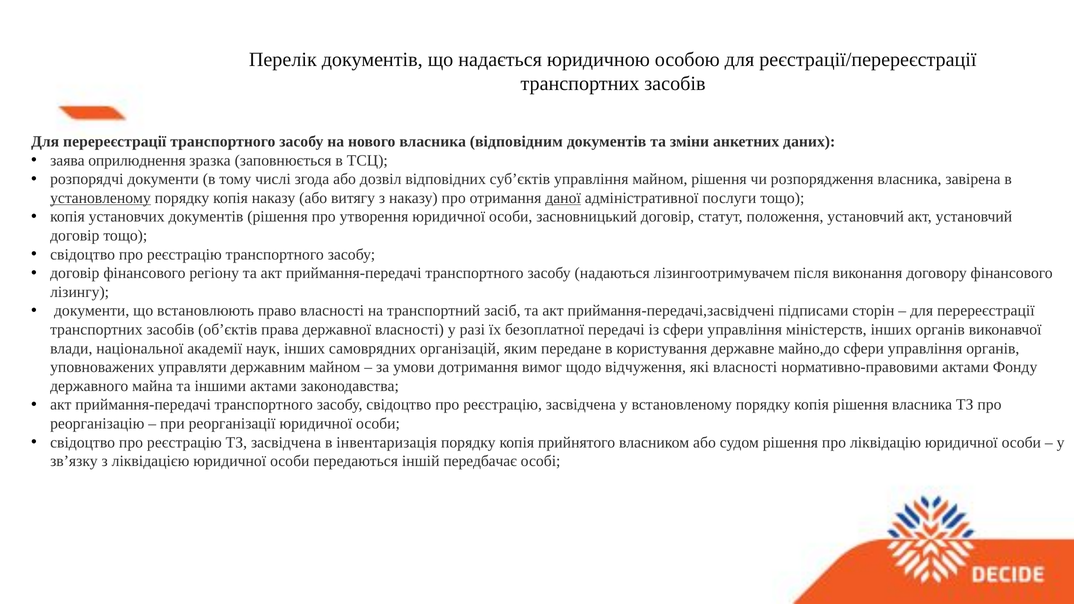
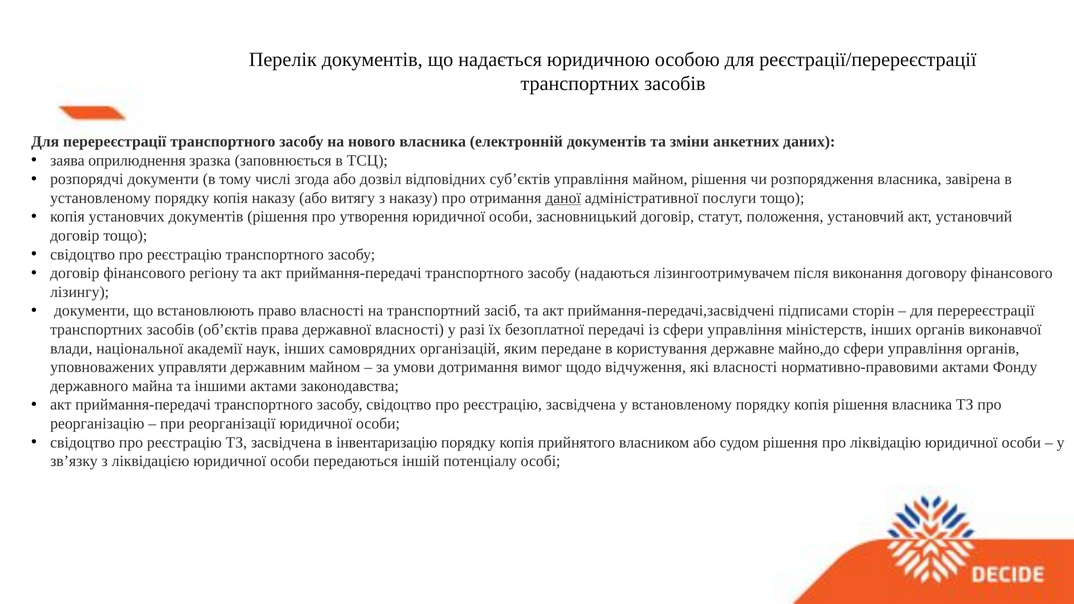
відповідним: відповідним -> електронній
установленому underline: present -> none
інвентаризація: інвентаризація -> інвентаризацію
передбачає: передбачає -> потенціалу
